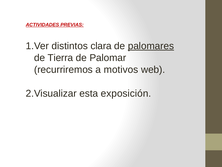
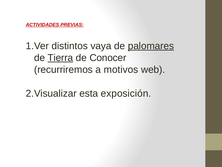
clara: clara -> vaya
Tierra underline: none -> present
Palomar: Palomar -> Conocer
